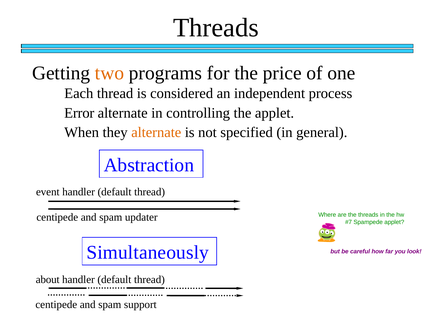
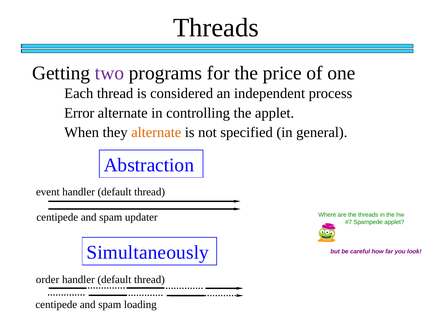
two colour: orange -> purple
about: about -> order
support: support -> loading
